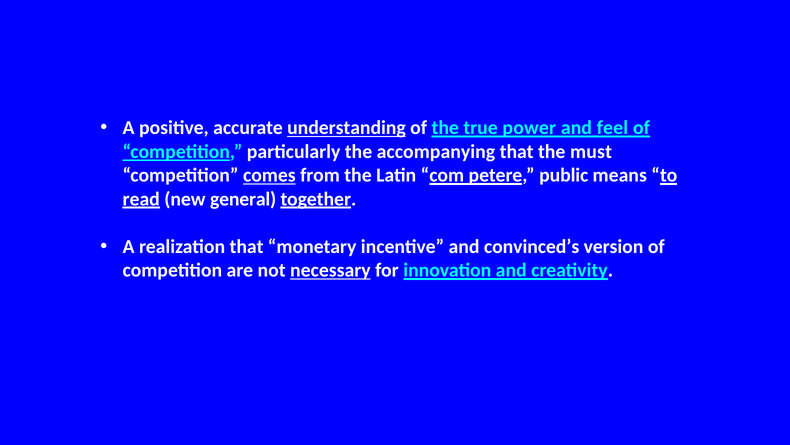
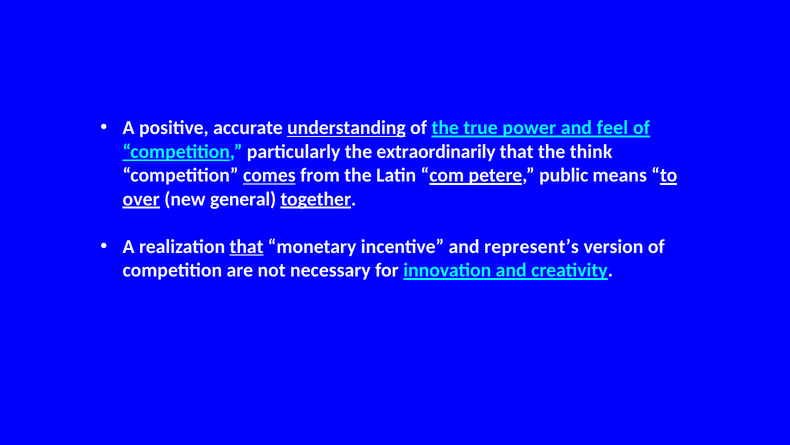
accompanying: accompanying -> extraordinarily
must: must -> think
read: read -> over
that at (247, 246) underline: none -> present
convinced’s: convinced’s -> represent’s
necessary underline: present -> none
